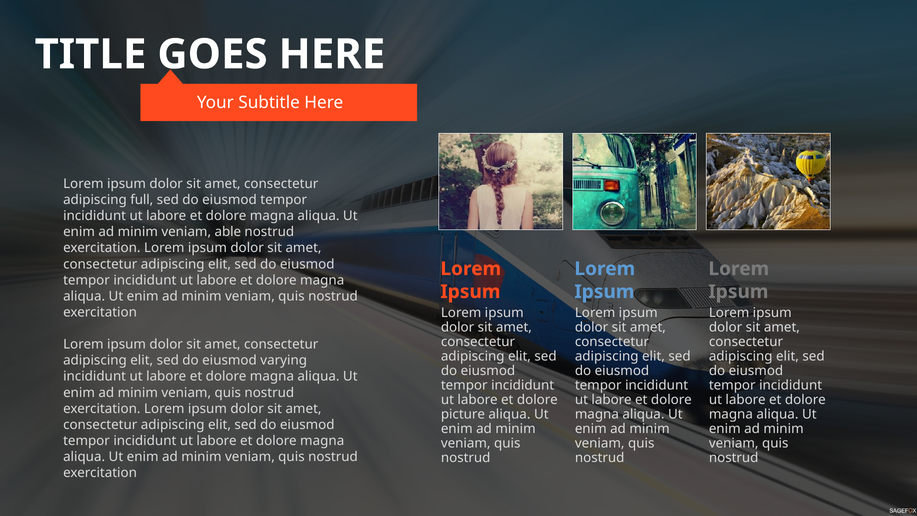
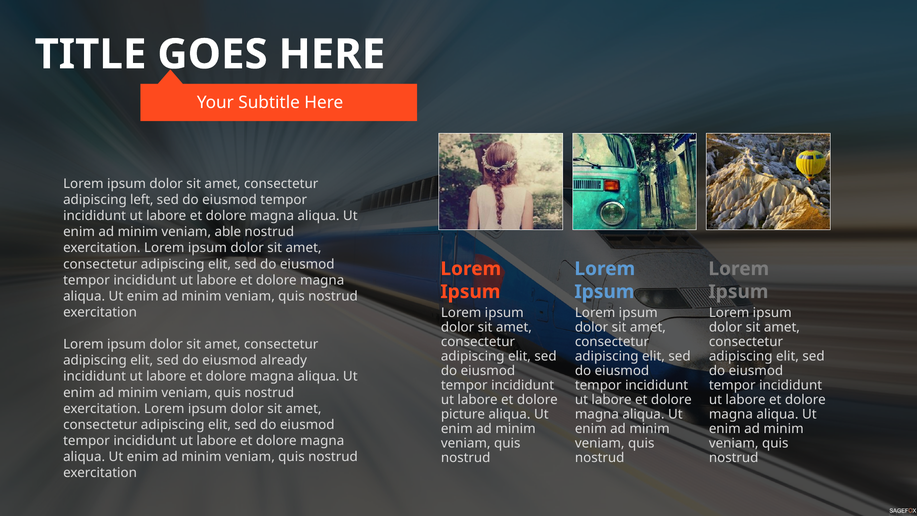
full: full -> left
varying: varying -> already
